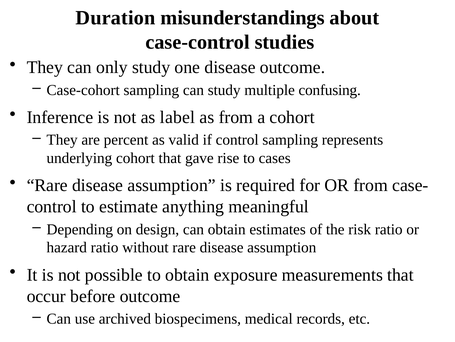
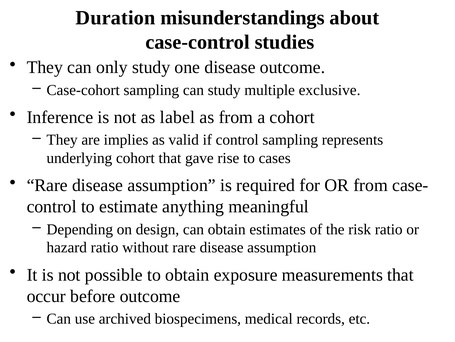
confusing: confusing -> exclusive
percent: percent -> implies
